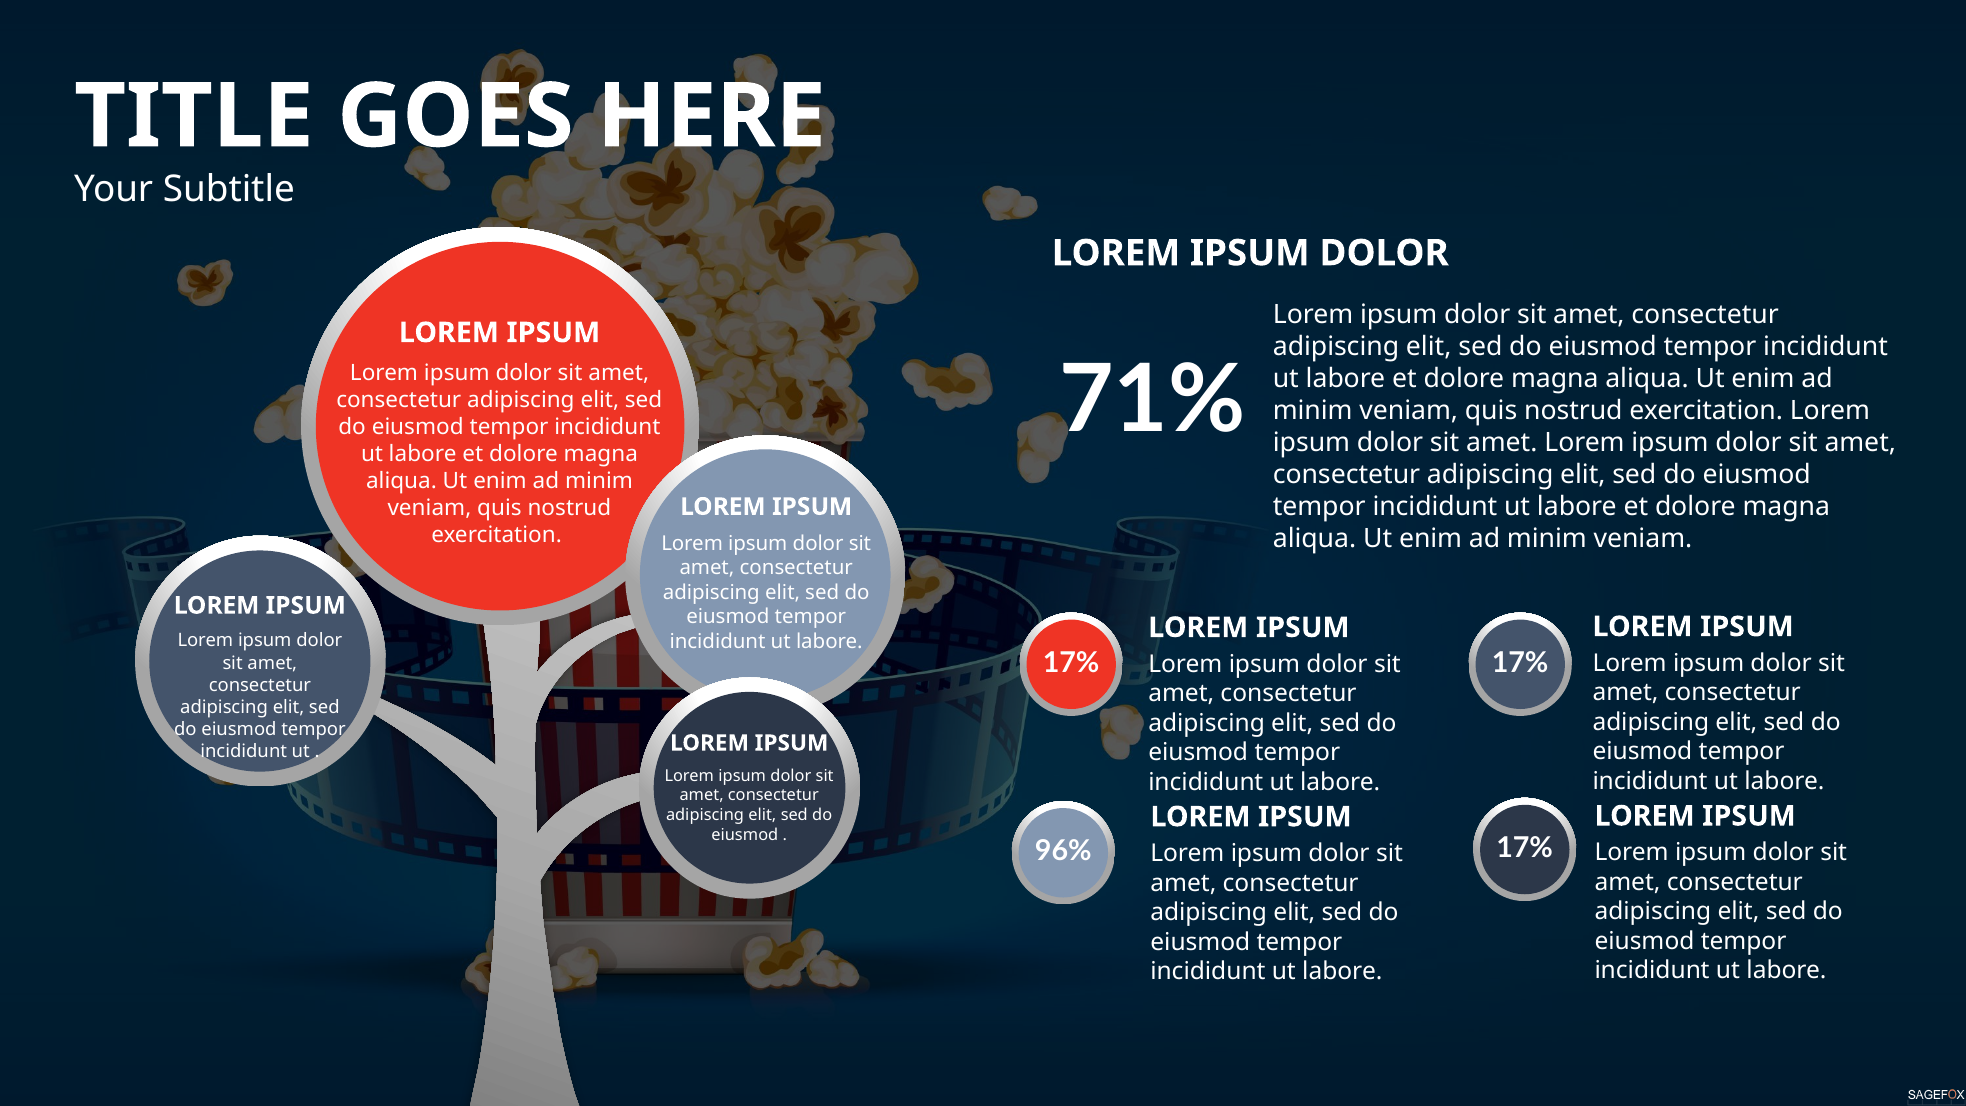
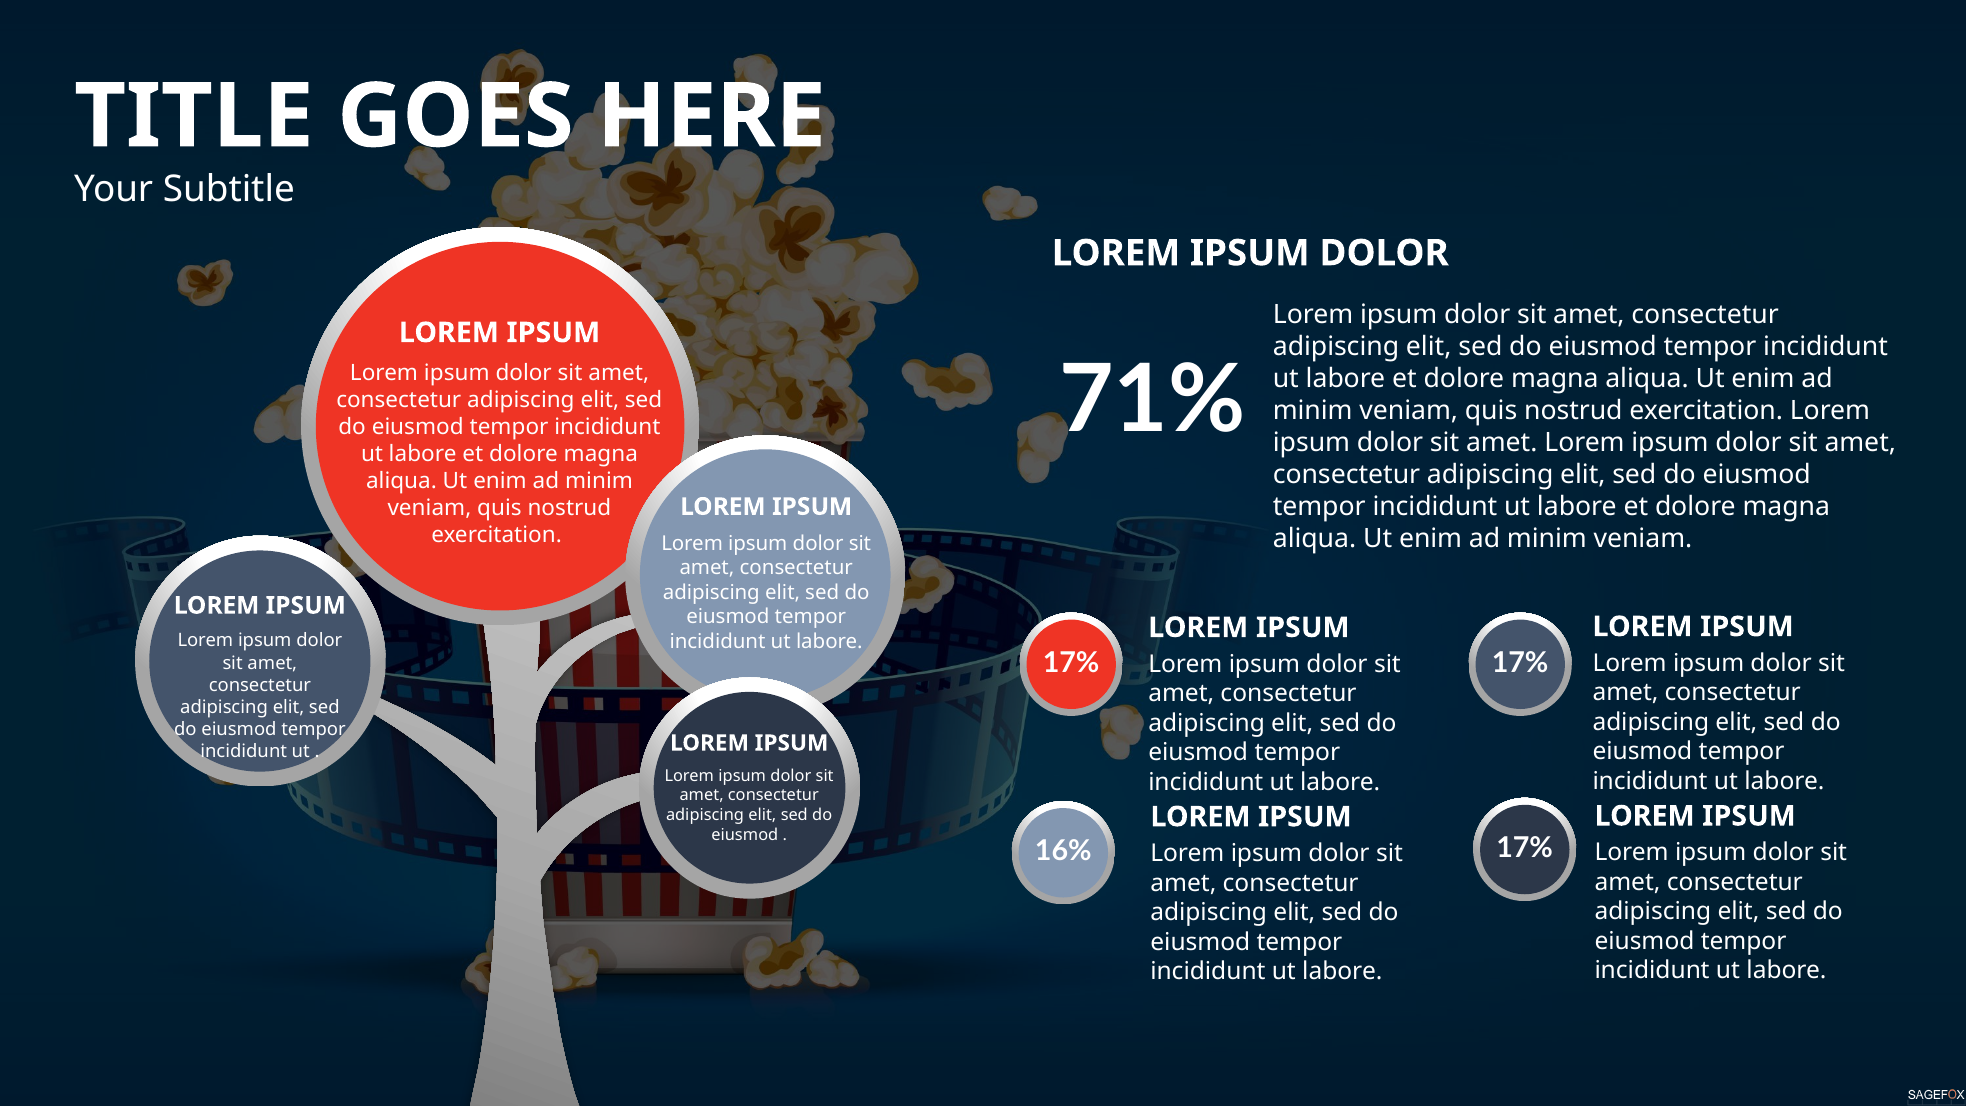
96%: 96% -> 16%
